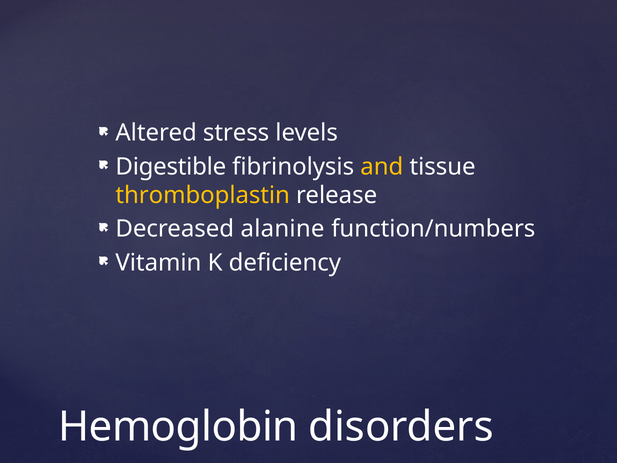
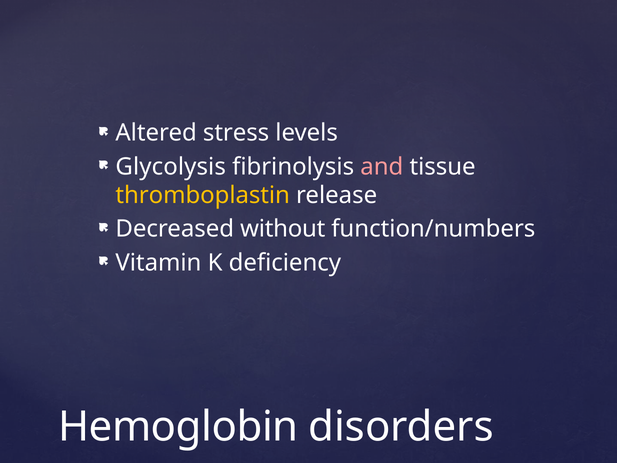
Digestible: Digestible -> Glycolysis
and colour: yellow -> pink
alanine: alanine -> without
